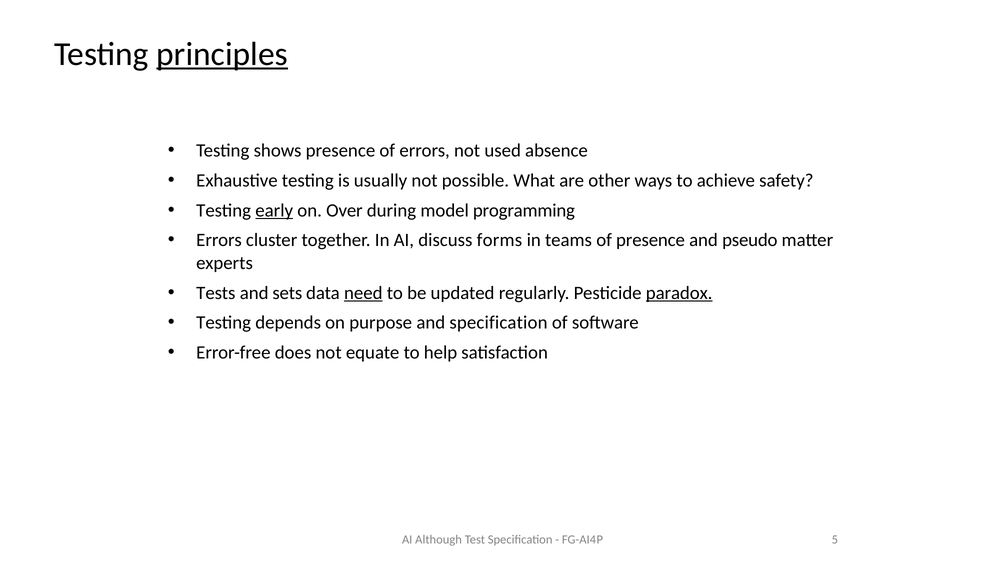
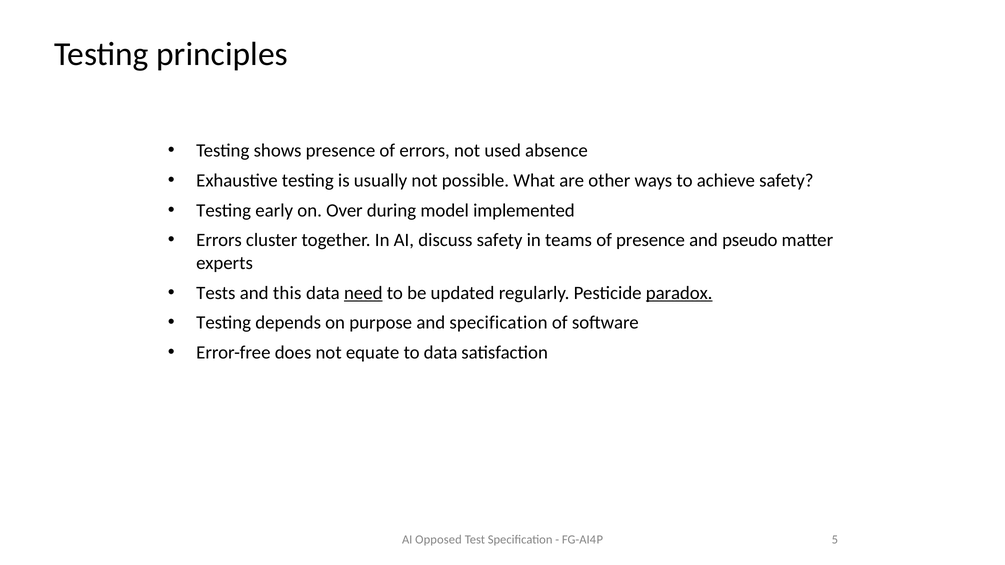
principles underline: present -> none
early underline: present -> none
programming: programming -> implemented
discuss forms: forms -> safety
sets: sets -> this
to help: help -> data
Although: Although -> Opposed
